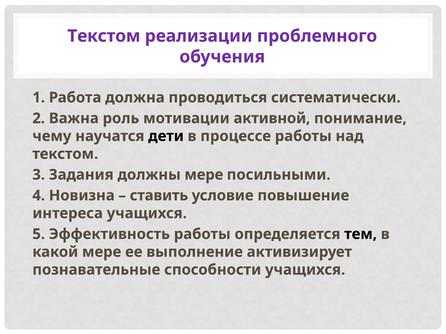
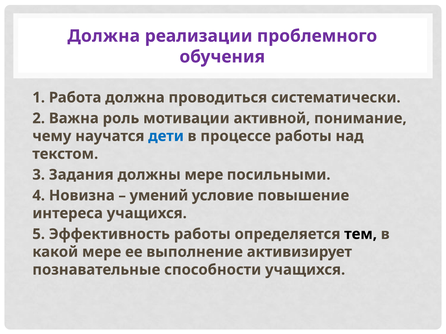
Текстом at (104, 36): Текстом -> Должна
дети colour: black -> blue
ставить: ставить -> умений
